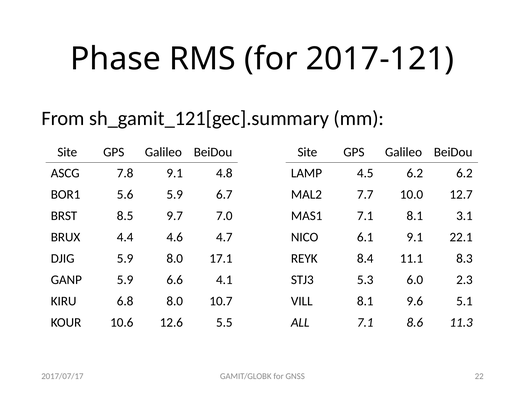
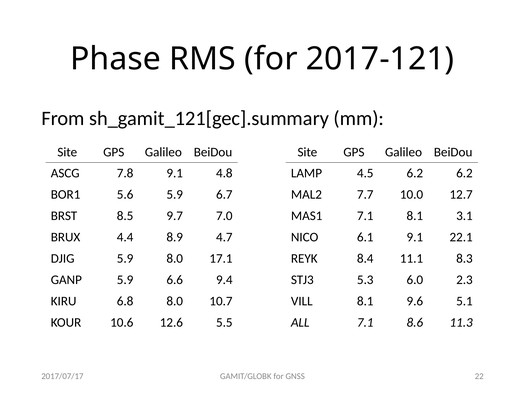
4.6: 4.6 -> 8.9
4.1: 4.1 -> 9.4
